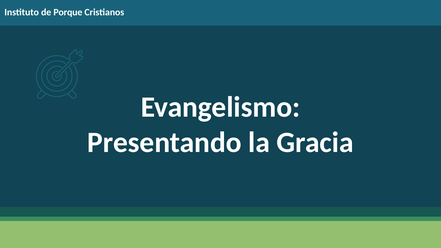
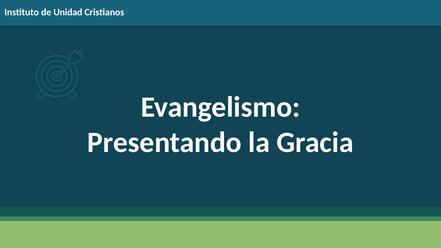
Porque: Porque -> Unidad
